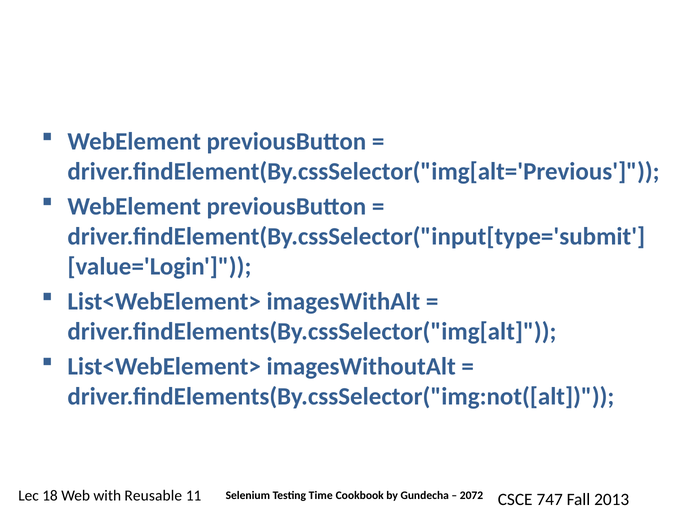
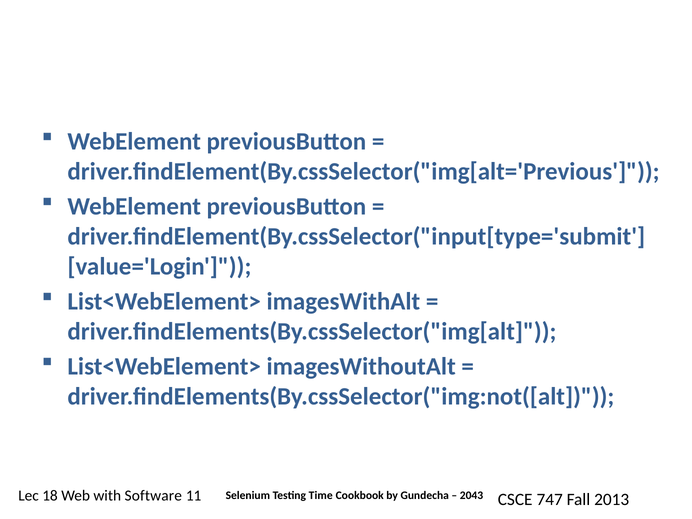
Reusable: Reusable -> Software
2072: 2072 -> 2043
